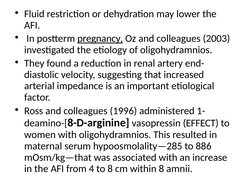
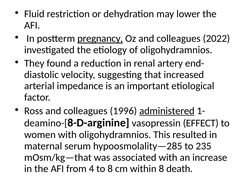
2003: 2003 -> 2022
administered underline: none -> present
886: 886 -> 235
amnii: amnii -> death
